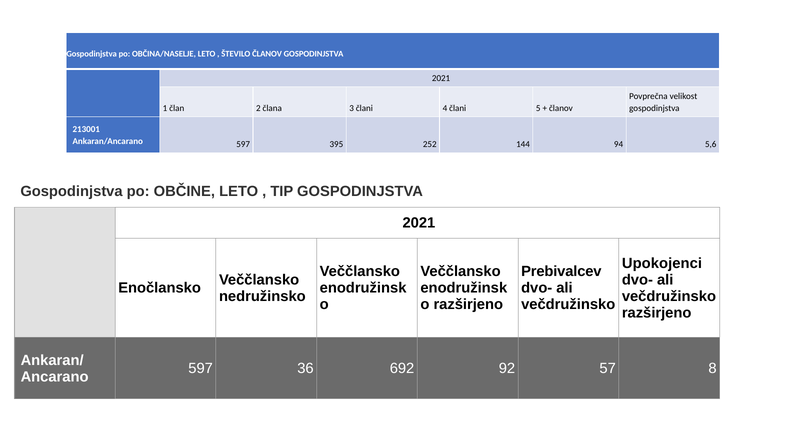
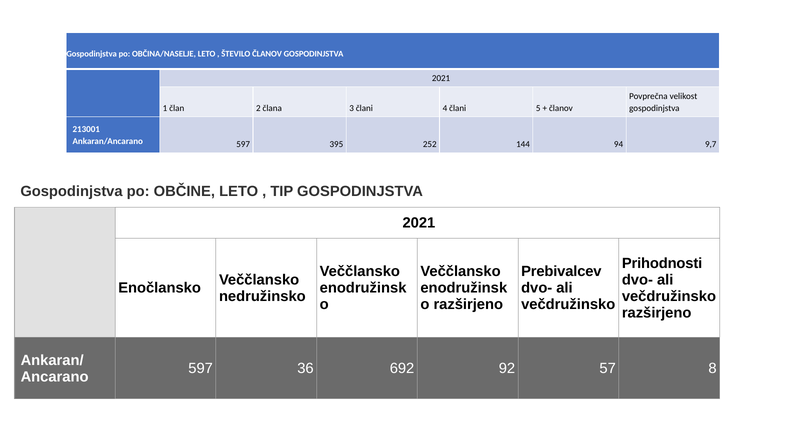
5,6: 5,6 -> 9,7
Upokojenci: Upokojenci -> Prihodnosti
